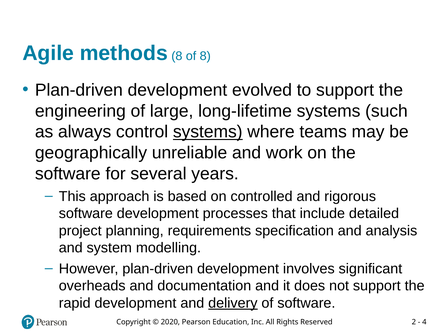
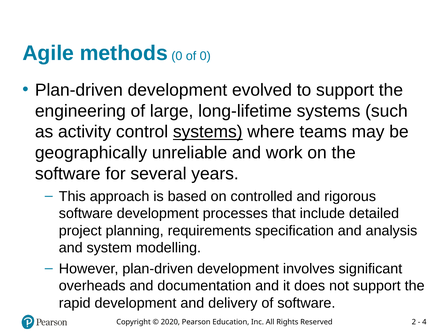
methods 8: 8 -> 0
of 8: 8 -> 0
always: always -> activity
delivery underline: present -> none
